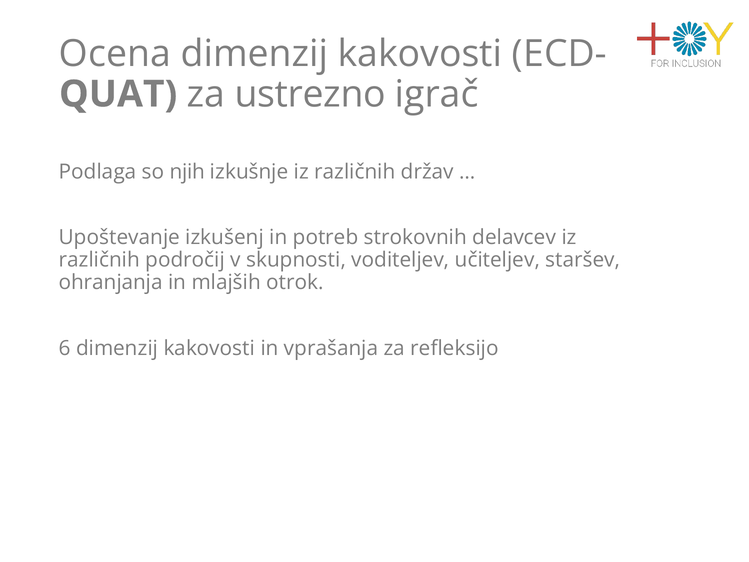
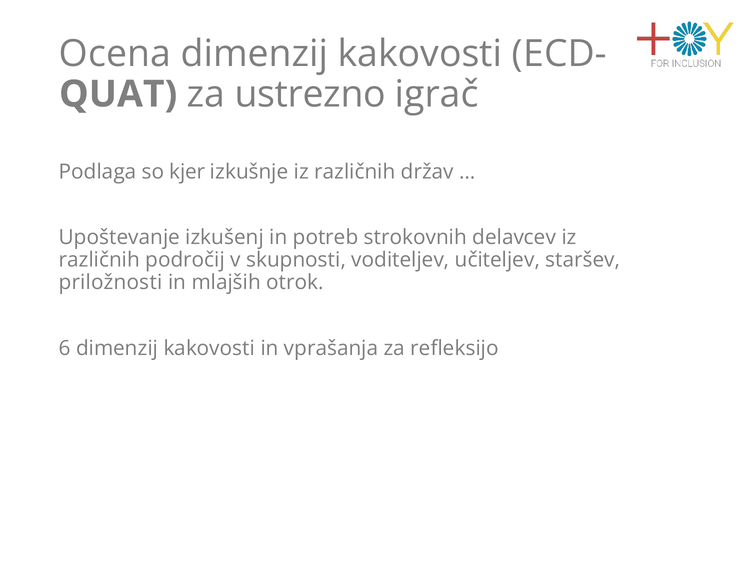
njih: njih -> kjer
ohranjanja: ohranjanja -> priložnosti
